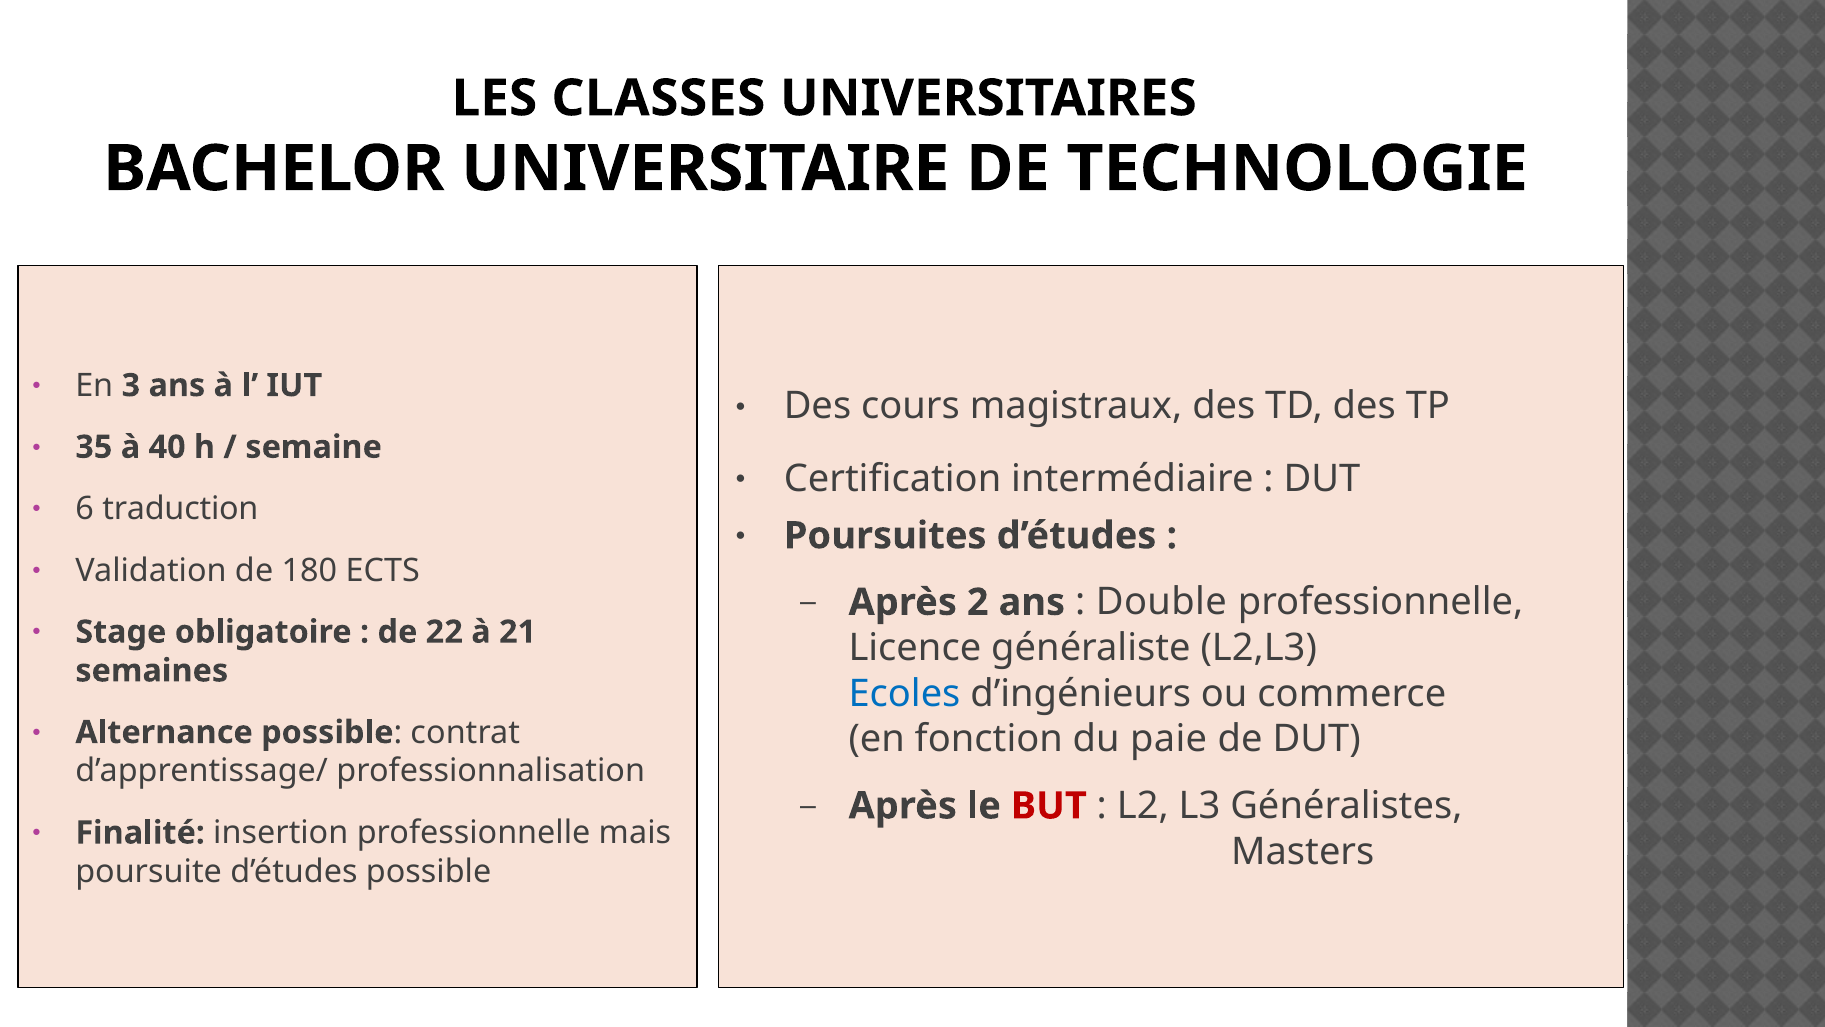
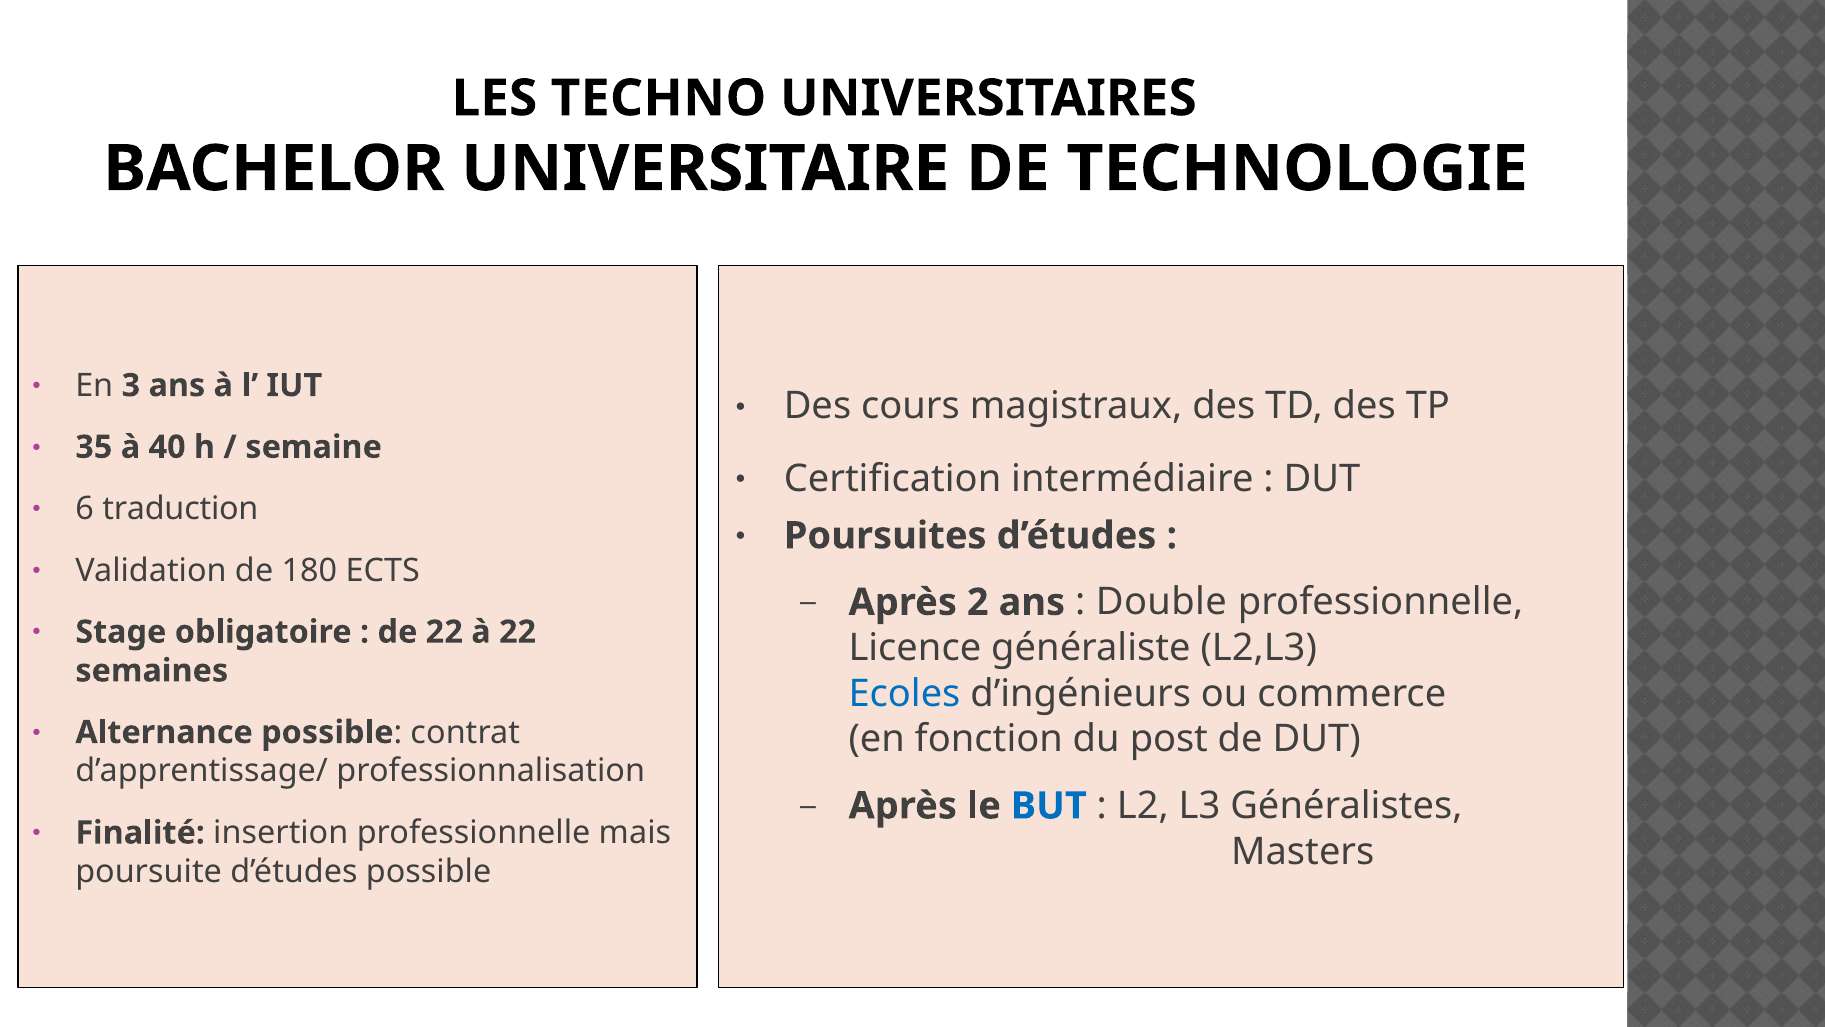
CLASSES: CLASSES -> TECHNO
à 21: 21 -> 22
paie: paie -> post
BUT colour: red -> blue
